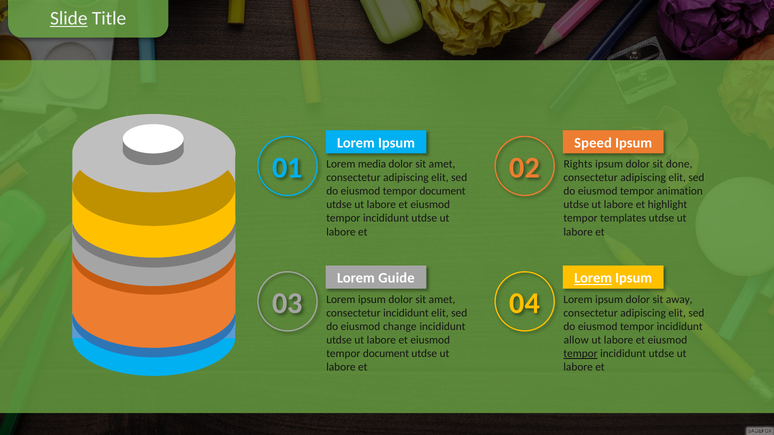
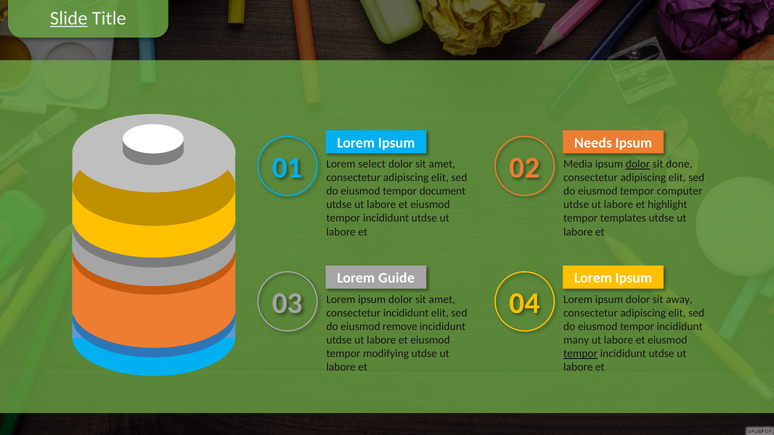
Speed: Speed -> Needs
media: media -> select
Rights: Rights -> Media
dolor at (638, 164) underline: none -> present
animation: animation -> computer
Lorem at (593, 278) underline: present -> none
change: change -> remove
allow: allow -> many
document at (386, 354): document -> modifying
